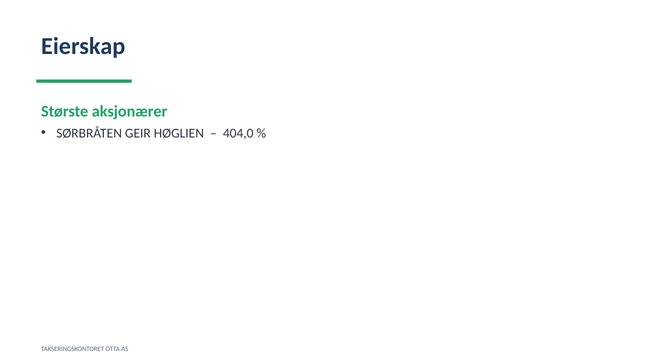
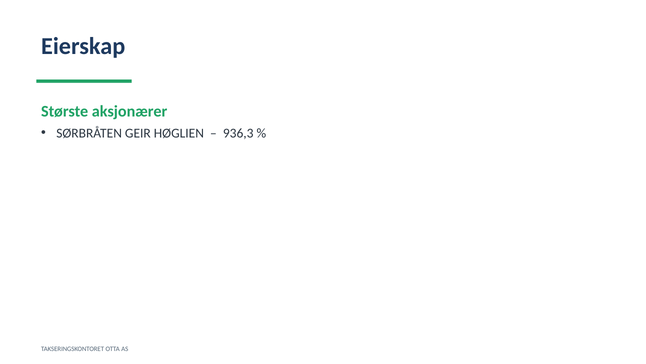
404,0: 404,0 -> 936,3
